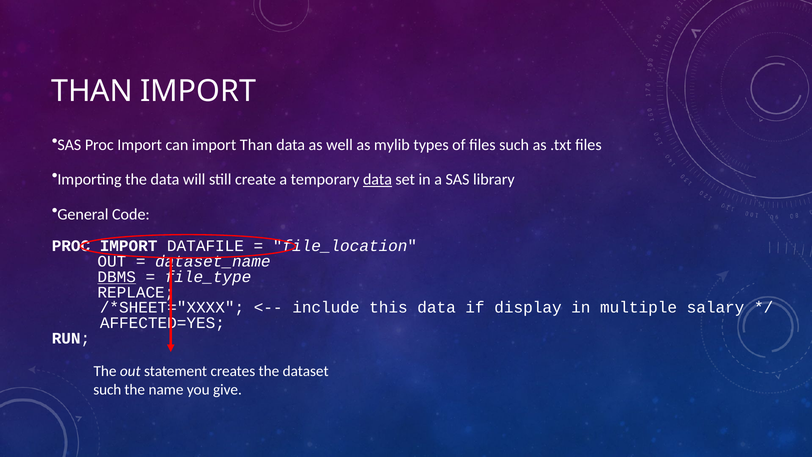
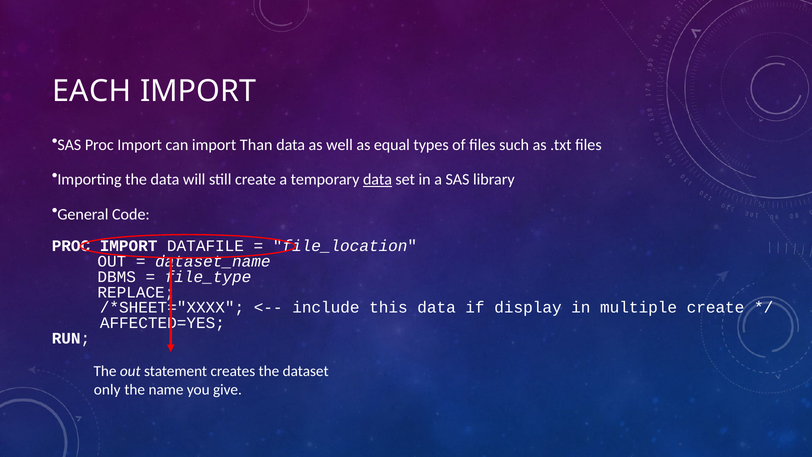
THAN at (92, 91): THAN -> EACH
mylib: mylib -> equal
DBMS underline: present -> none
multiple salary: salary -> create
such at (107, 390): such -> only
